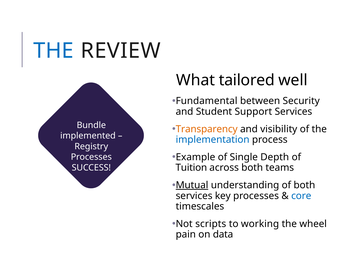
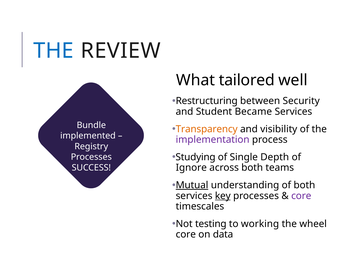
Fundamental: Fundamental -> Restructuring
Support: Support -> Became
implementation colour: blue -> purple
Example: Example -> Studying
Tuition: Tuition -> Ignore
key underline: none -> present
core at (301, 196) colour: blue -> purple
scripts: scripts -> testing
pain at (186, 234): pain -> core
